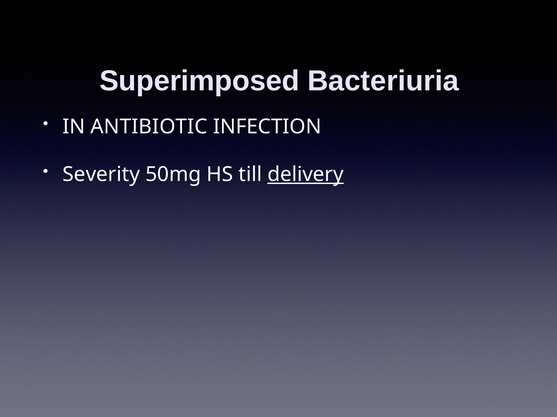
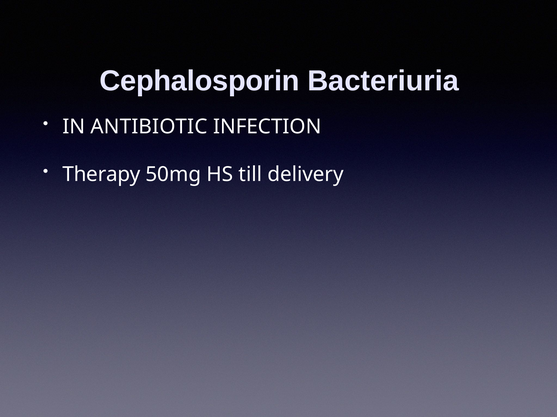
Superimposed: Superimposed -> Cephalosporin
Severity: Severity -> Therapy
delivery underline: present -> none
